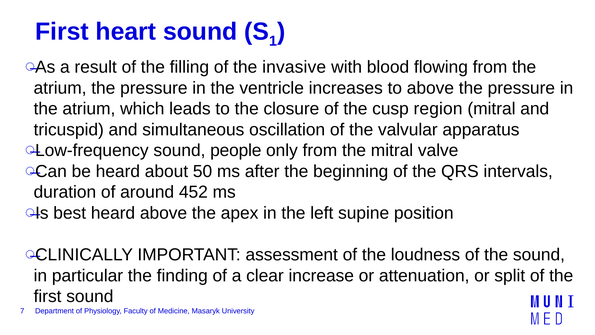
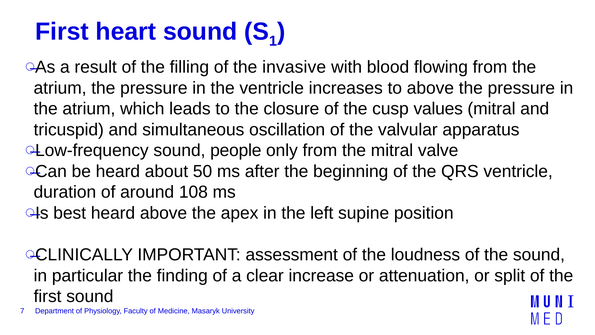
region: region -> values
QRS intervals: intervals -> ventricle
452: 452 -> 108
